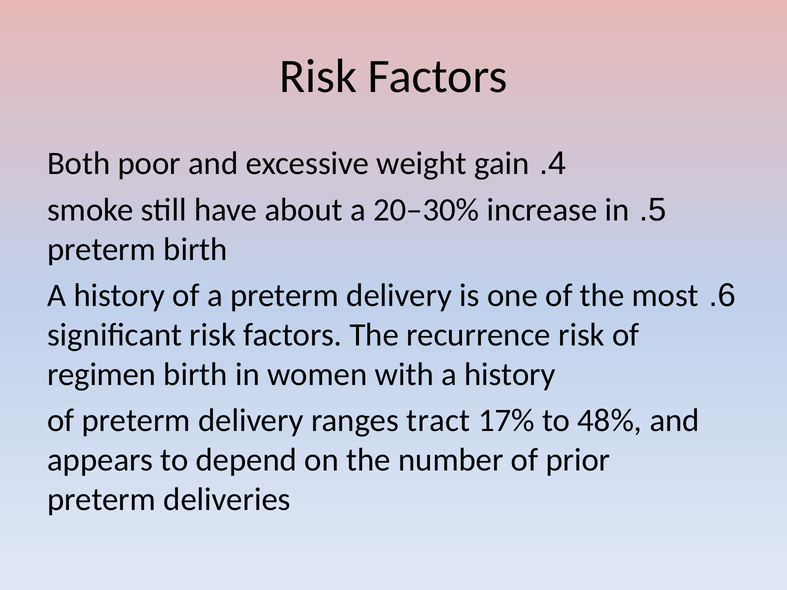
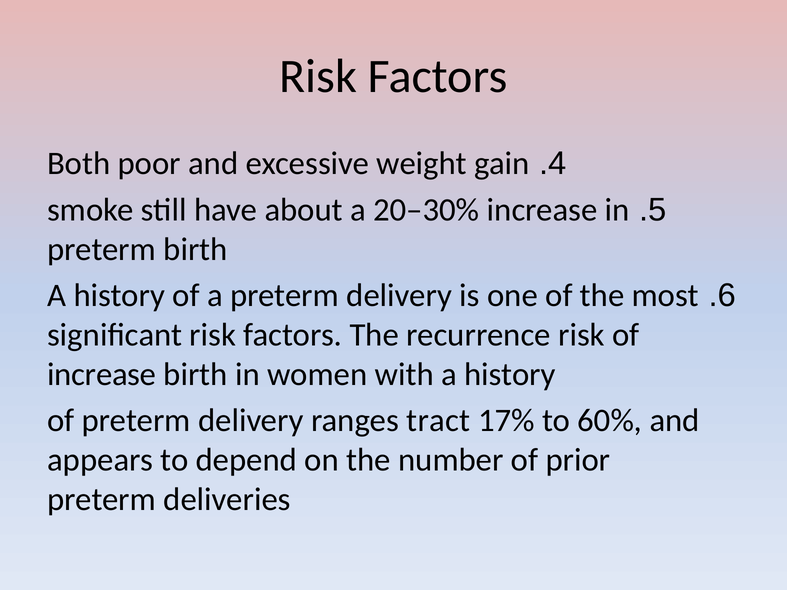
regimen at (102, 374): regimen -> increase
48%: 48% -> 60%
